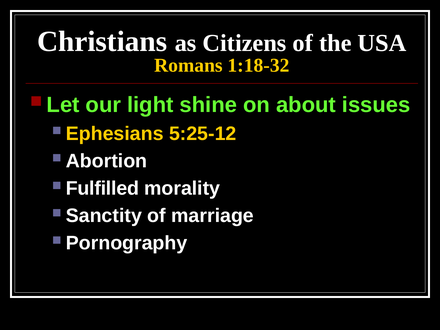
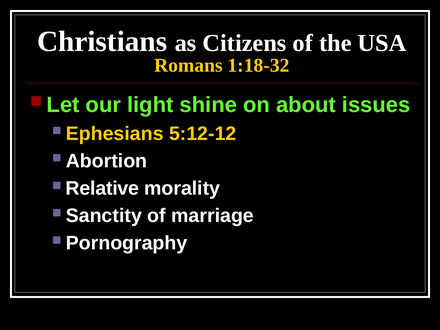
5:25-12: 5:25-12 -> 5:12-12
Fulfilled: Fulfilled -> Relative
